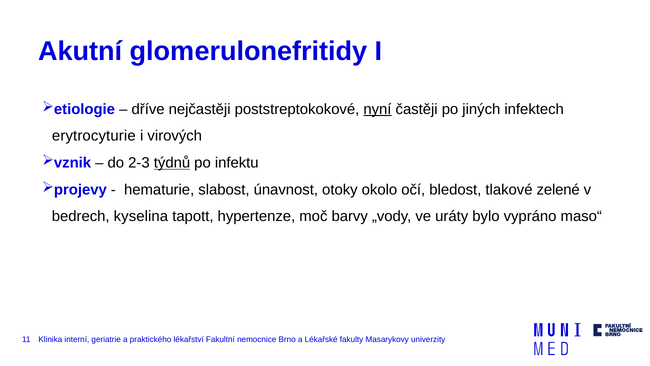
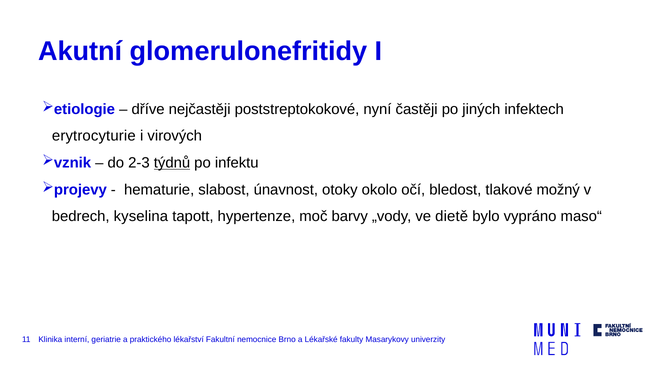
nyní underline: present -> none
zelené: zelené -> možný
uráty: uráty -> dietě
